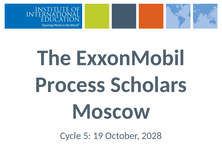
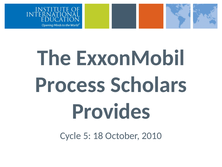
Moscow: Moscow -> Provides
19: 19 -> 18
2028: 2028 -> 2010
